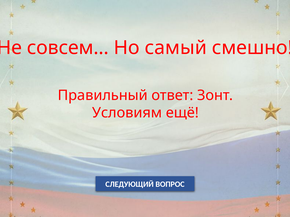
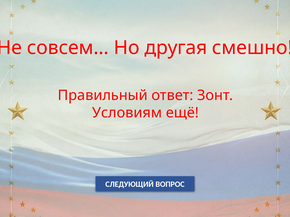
самый: самый -> другая
